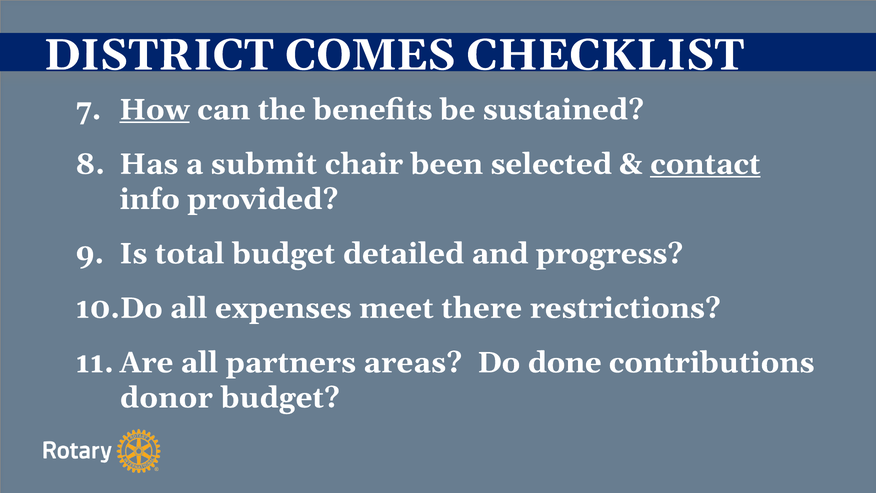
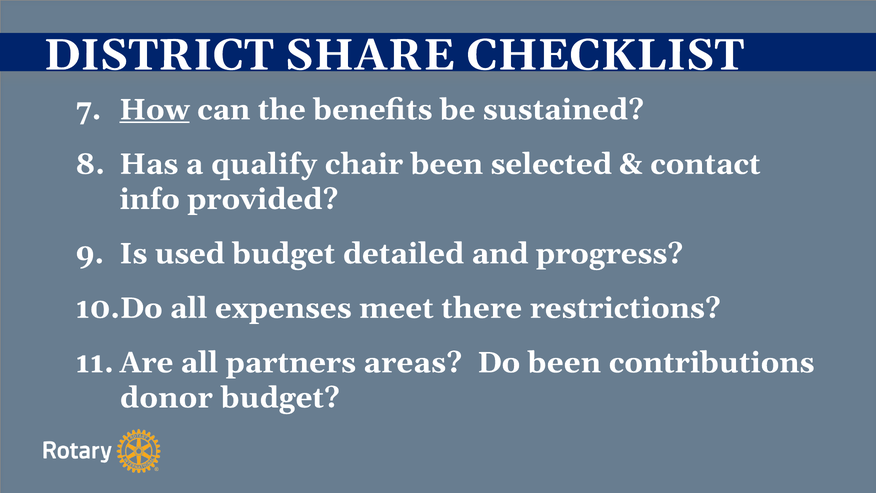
COMES: COMES -> SHARE
submit: submit -> qualify
contact underline: present -> none
total: total -> used
Do done: done -> been
